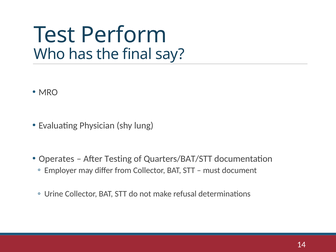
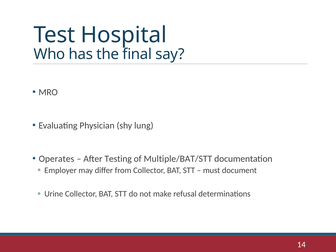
Perform: Perform -> Hospital
Quarters/BAT/STT: Quarters/BAT/STT -> Multiple/BAT/STT
